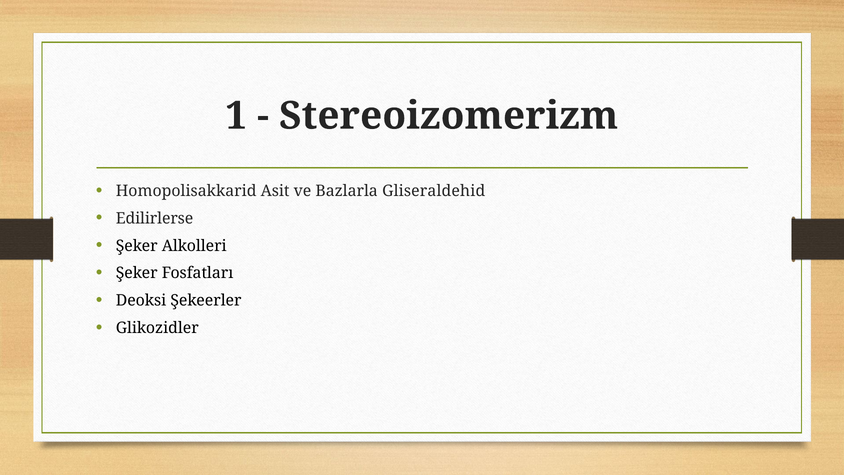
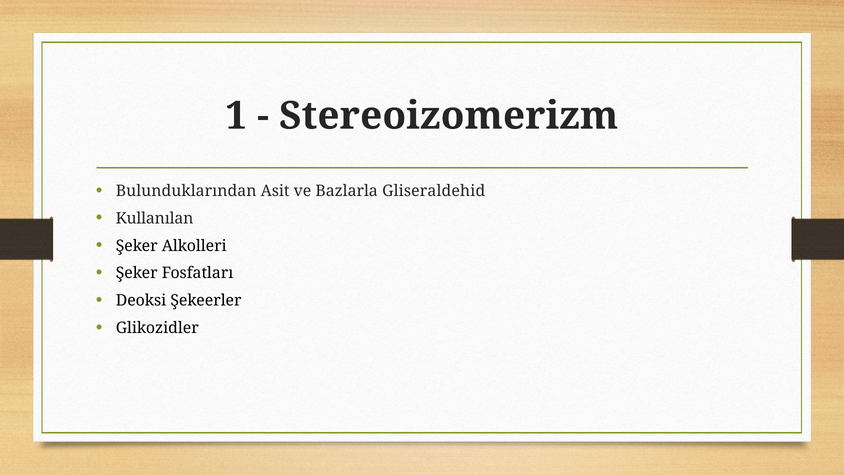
Homopolisakkarid: Homopolisakkarid -> Bulunduklarından
Edilirlerse: Edilirlerse -> Kullanılan
